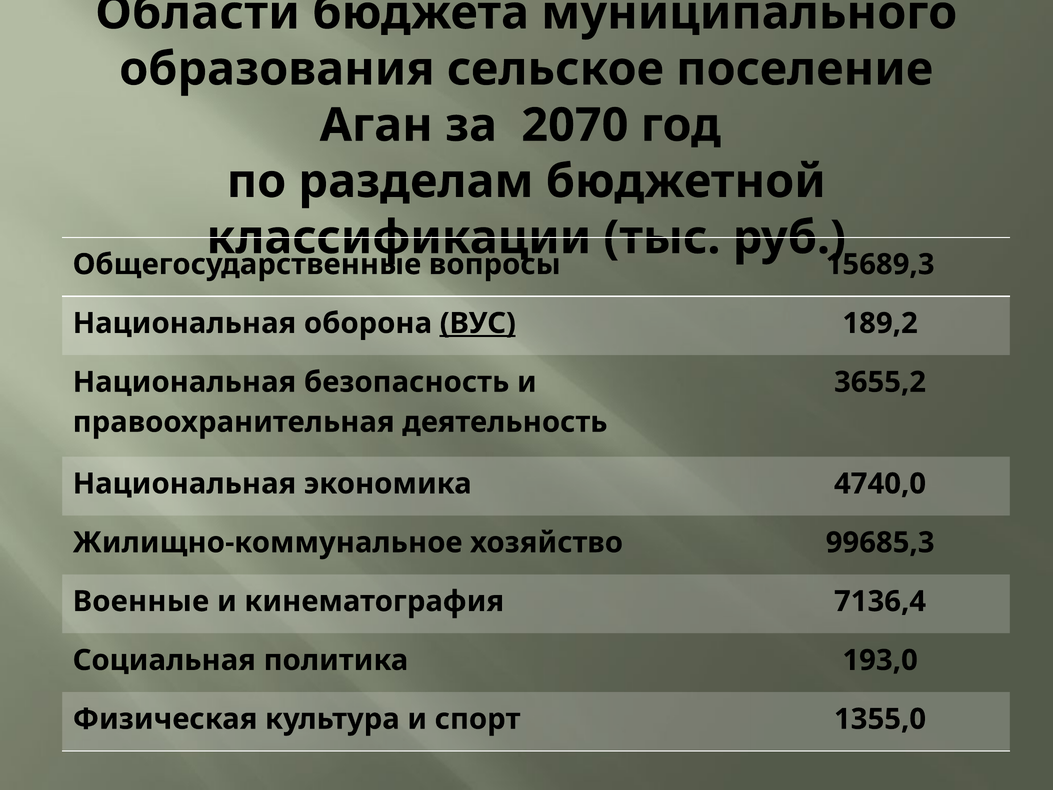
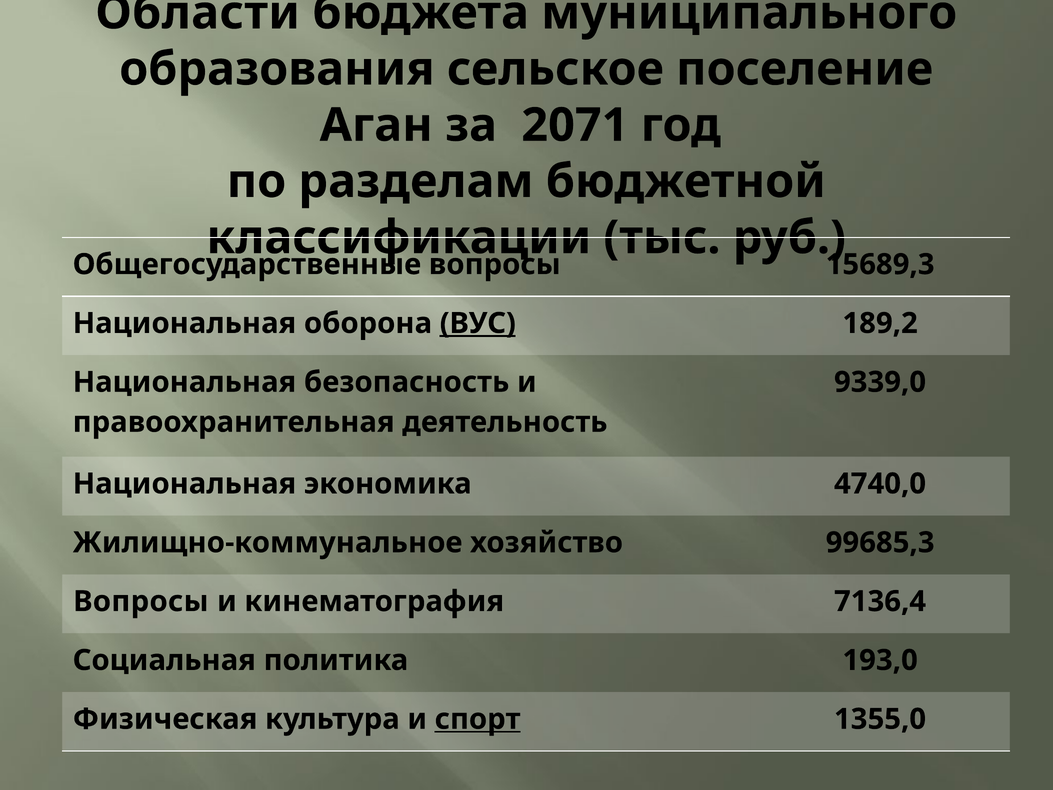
2070: 2070 -> 2071
3655,2: 3655,2 -> 9339,0
Военные at (141, 601): Военные -> Вопросы
спорт underline: none -> present
